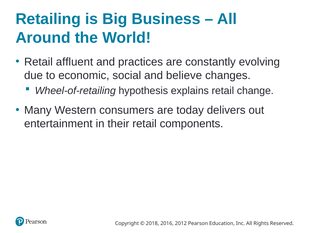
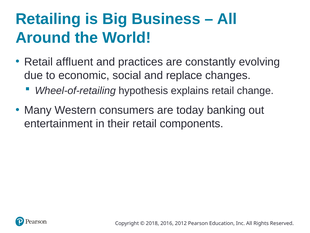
believe: believe -> replace
delivers: delivers -> banking
